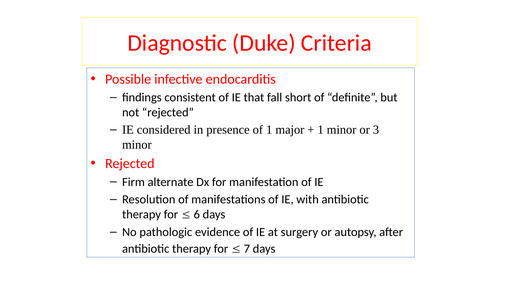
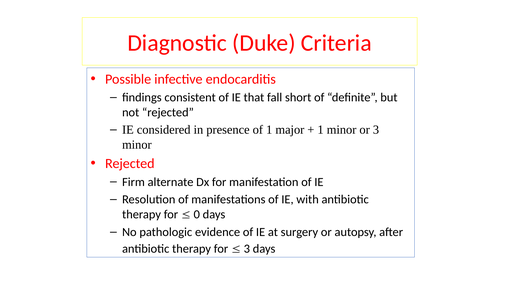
6: 6 -> 0
7 at (247, 248): 7 -> 3
